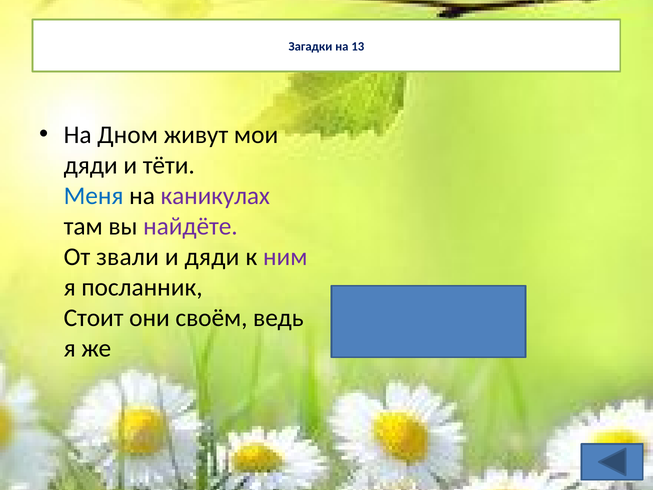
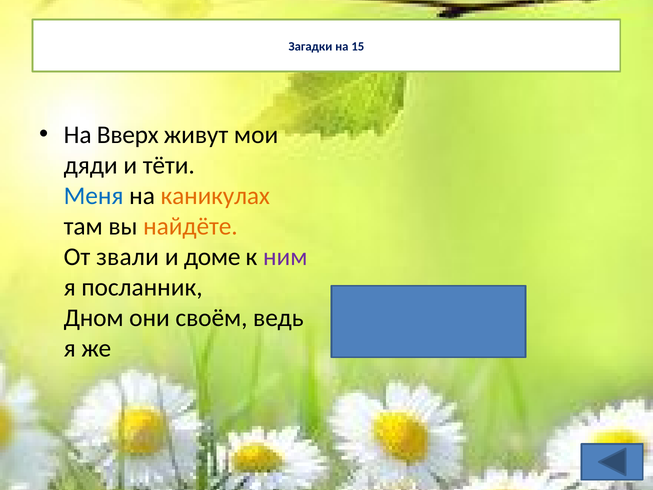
13: 13 -> 15
Дном: Дном -> Вверх
каникулах colour: purple -> orange
найдёте colour: purple -> orange
и дяди: дяди -> доме
Стоит: Стоит -> Дном
